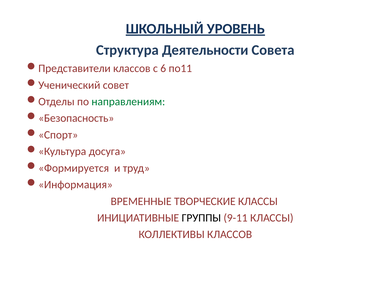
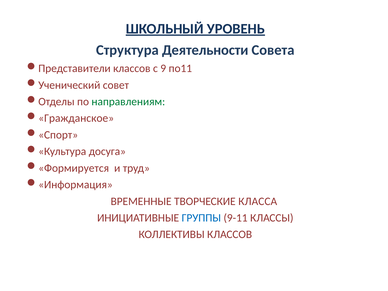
6: 6 -> 9
Безопасность: Безопасность -> Гражданское
ТВОРЧЕСКИЕ КЛАССЫ: КЛАССЫ -> КЛАССА
ГРУППЫ colour: black -> blue
